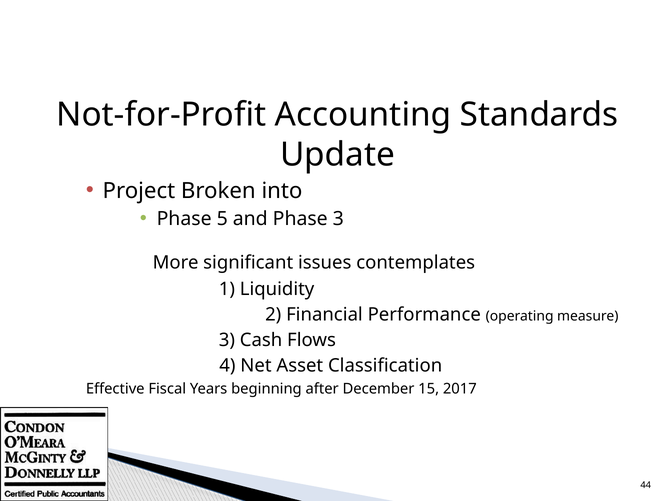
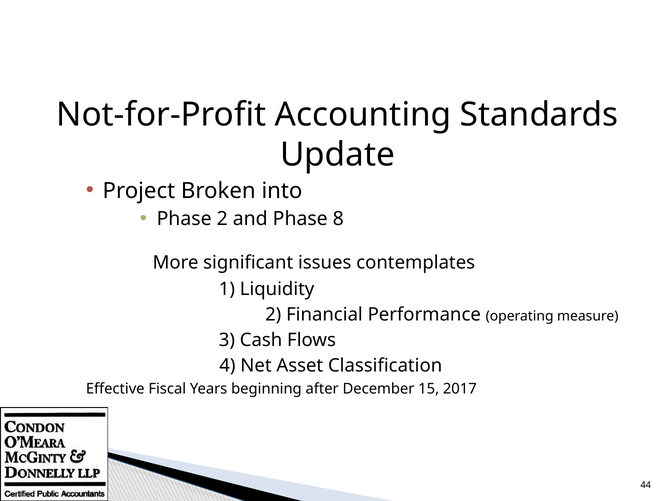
Phase 5: 5 -> 2
Phase 3: 3 -> 8
